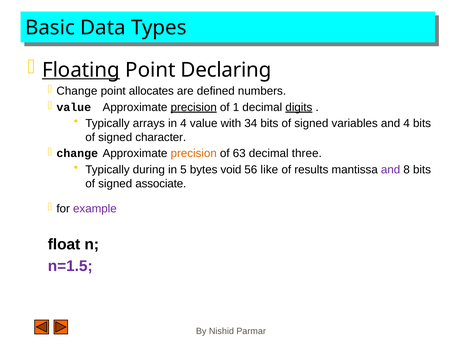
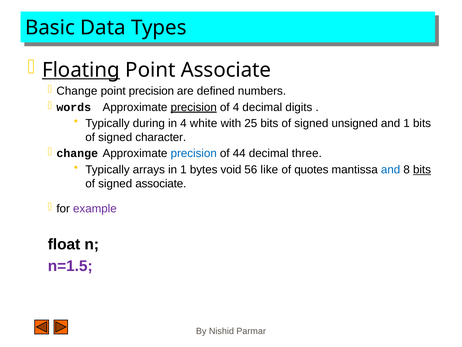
Point Declaring: Declaring -> Associate
point allocates: allocates -> precision
value at (74, 107): value -> words
of 1: 1 -> 4
digits underline: present -> none
arrays: arrays -> during
4 value: value -> white
34: 34 -> 25
variables: variables -> unsigned
and 4: 4 -> 1
precision at (194, 153) colour: orange -> blue
63: 63 -> 44
during: during -> arrays
in 5: 5 -> 1
results: results -> quotes
and at (391, 169) colour: purple -> blue
bits at (422, 169) underline: none -> present
